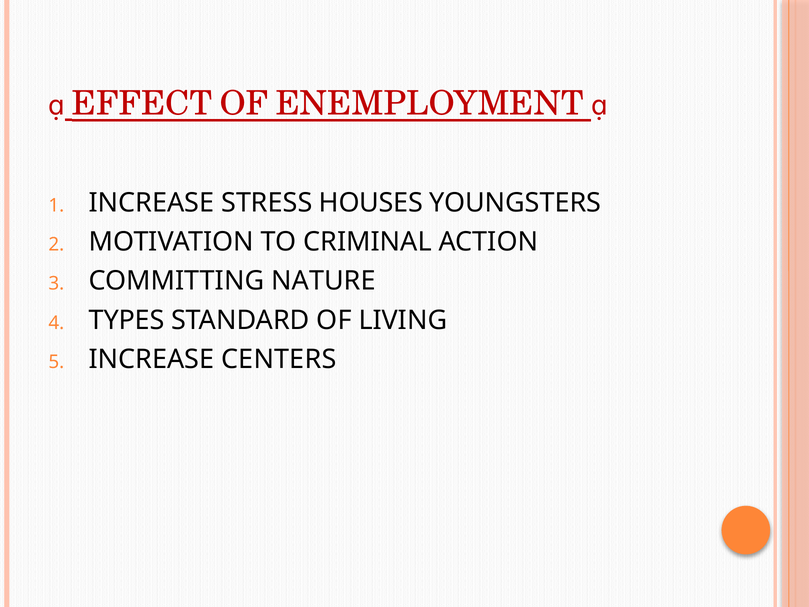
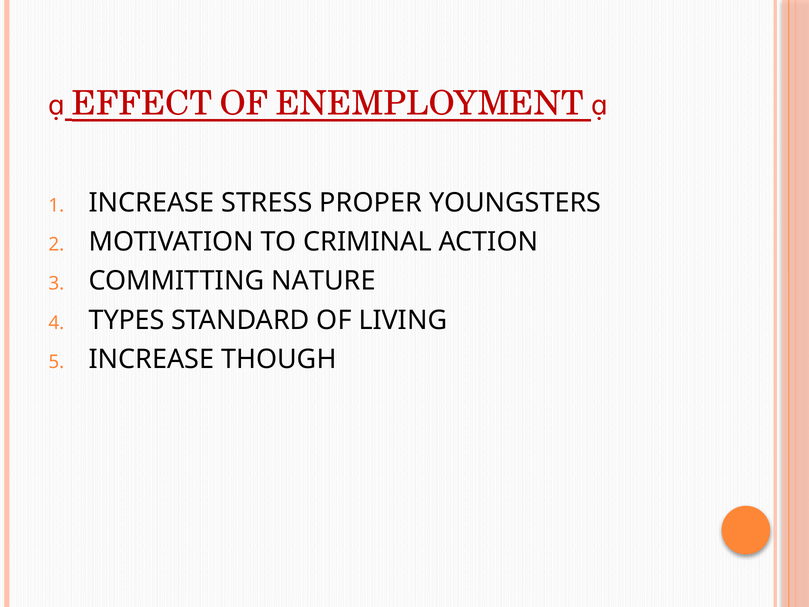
HOUSES: HOUSES -> PROPER
CENTERS: CENTERS -> THOUGH
